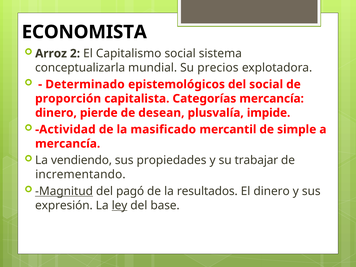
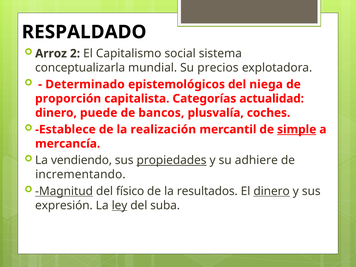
ECONOMISTA: ECONOMISTA -> RESPALDADO
del social: social -> niega
Categorías mercancía: mercancía -> actualidad
pierde: pierde -> puede
desean: desean -> bancos
impide: impide -> coches
Actividad: Actividad -> Establece
masificado: masificado -> realización
simple underline: none -> present
propiedades underline: none -> present
trabajar: trabajar -> adhiere
pagó: pagó -> físico
dinero at (272, 191) underline: none -> present
base: base -> suba
